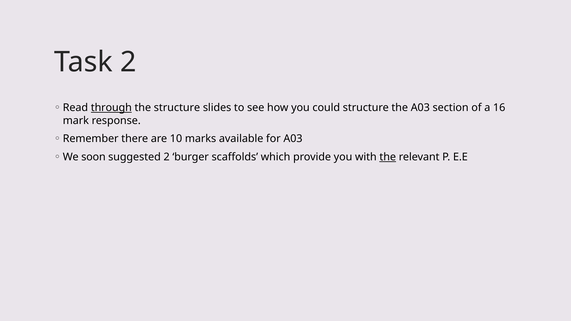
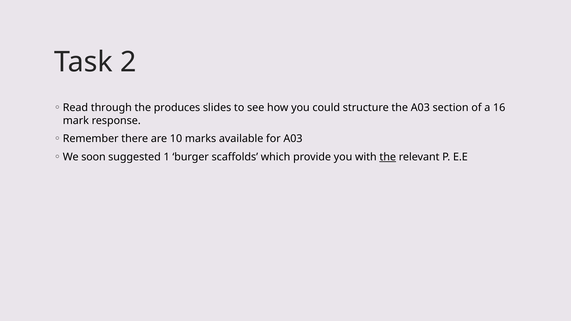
through underline: present -> none
the structure: structure -> produces
suggested 2: 2 -> 1
